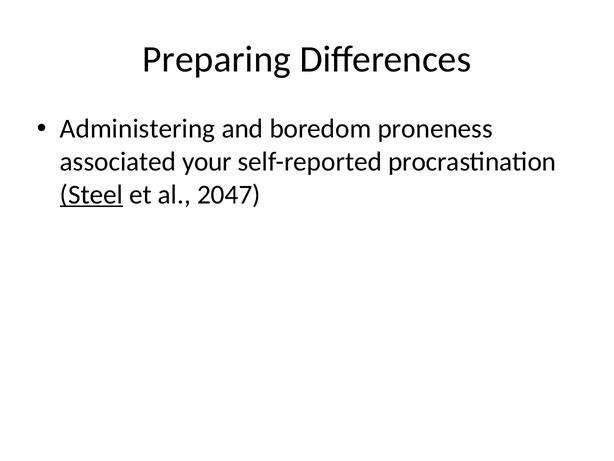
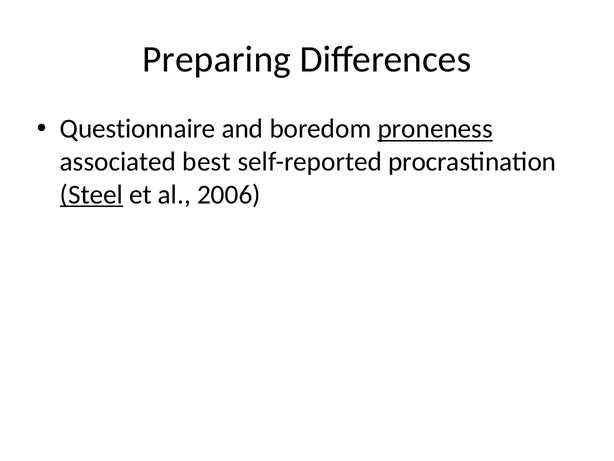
Administering: Administering -> Questionnaire
proneness underline: none -> present
your: your -> best
2047: 2047 -> 2006
